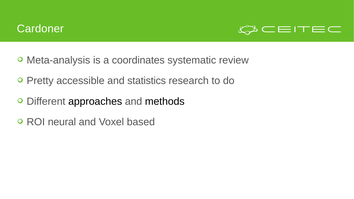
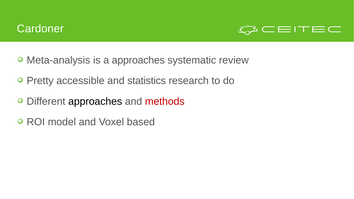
a coordinates: coordinates -> approaches
methods colour: black -> red
neural: neural -> model
